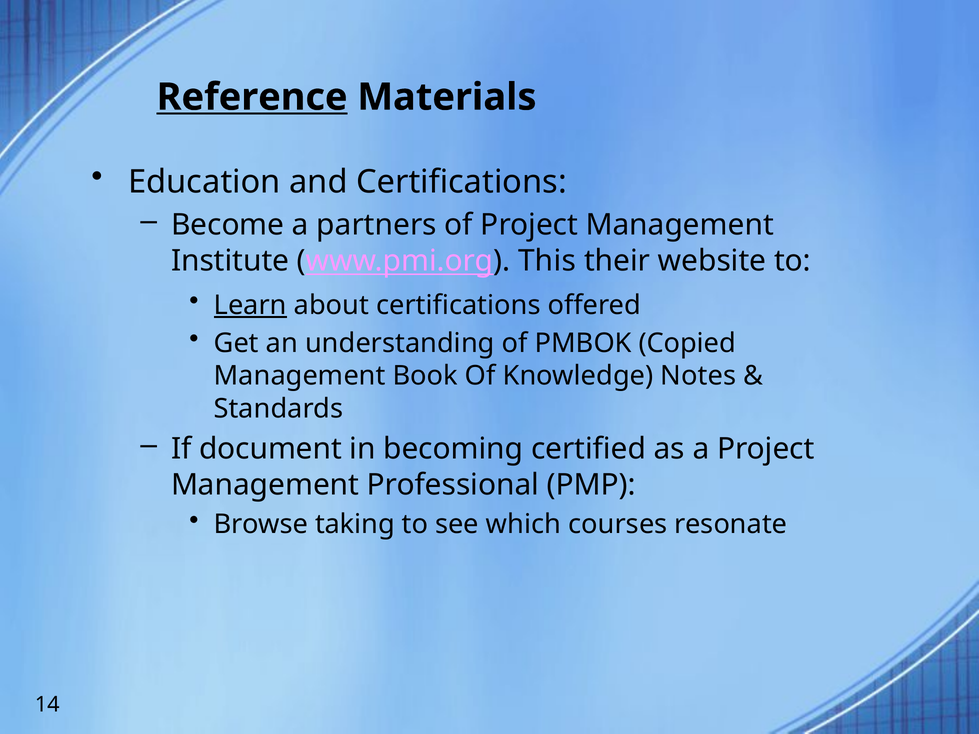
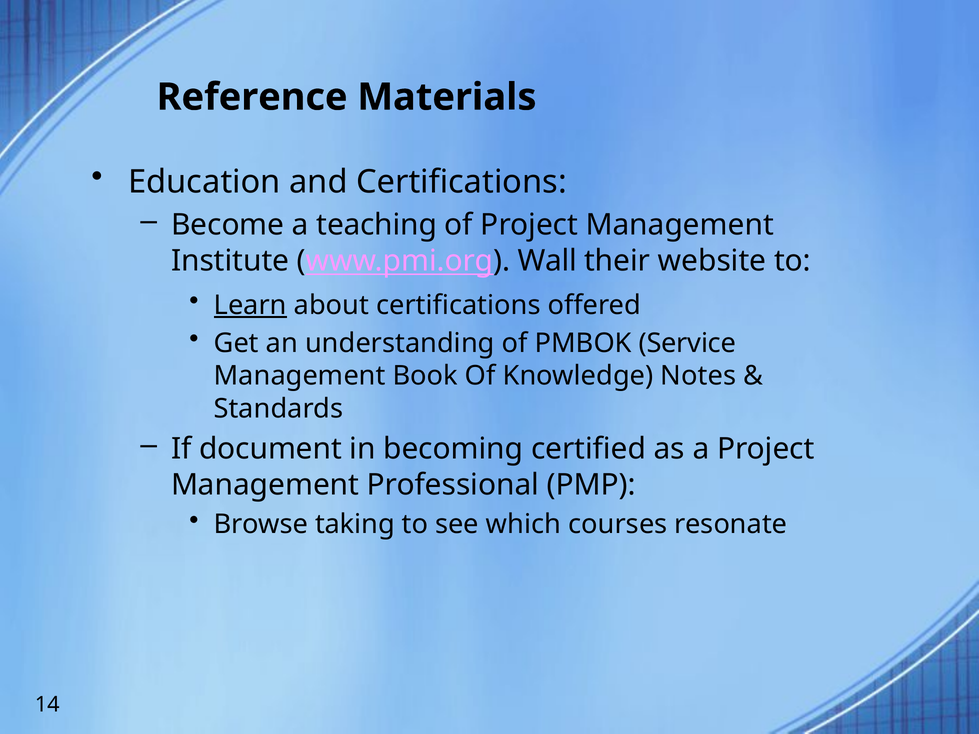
Reference underline: present -> none
partners: partners -> teaching
This: This -> Wall
Copied: Copied -> Service
